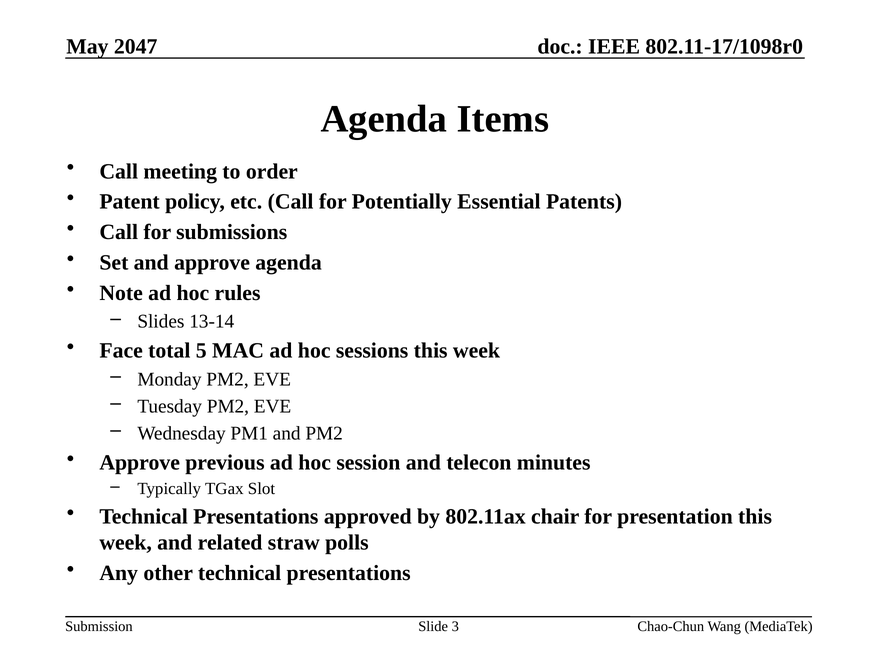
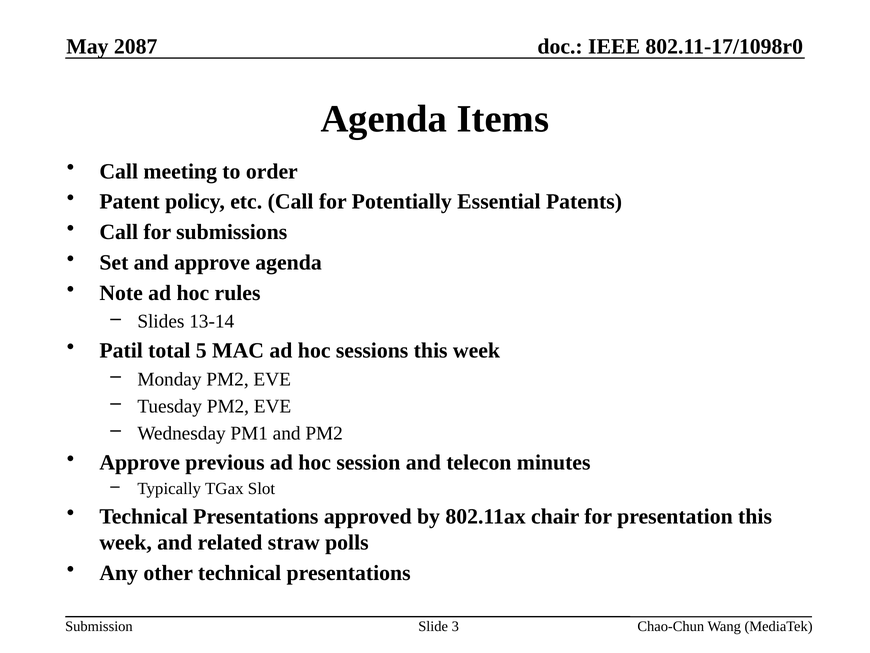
2047: 2047 -> 2087
Face: Face -> Patil
